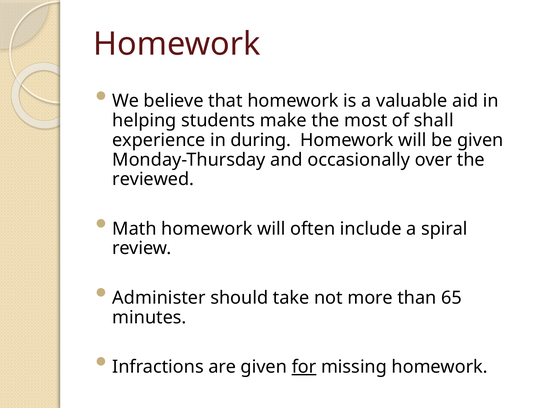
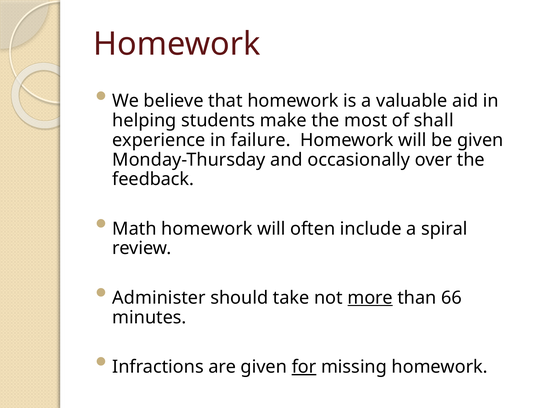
during: during -> failure
reviewed: reviewed -> feedback
more underline: none -> present
65: 65 -> 66
